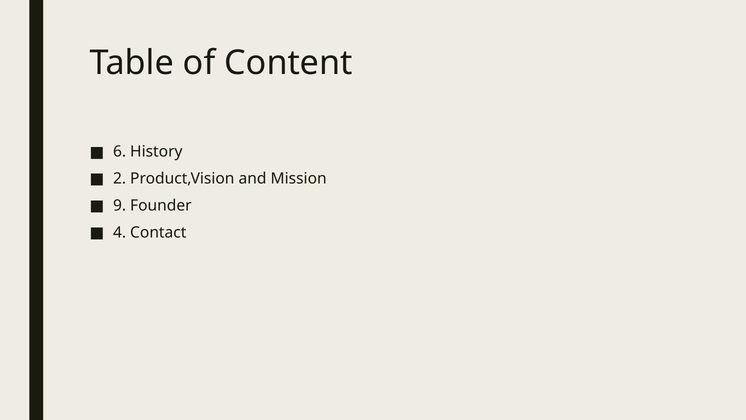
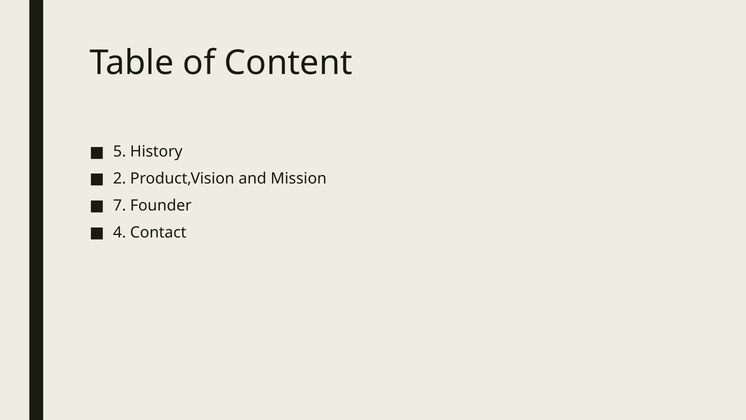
6: 6 -> 5
9: 9 -> 7
